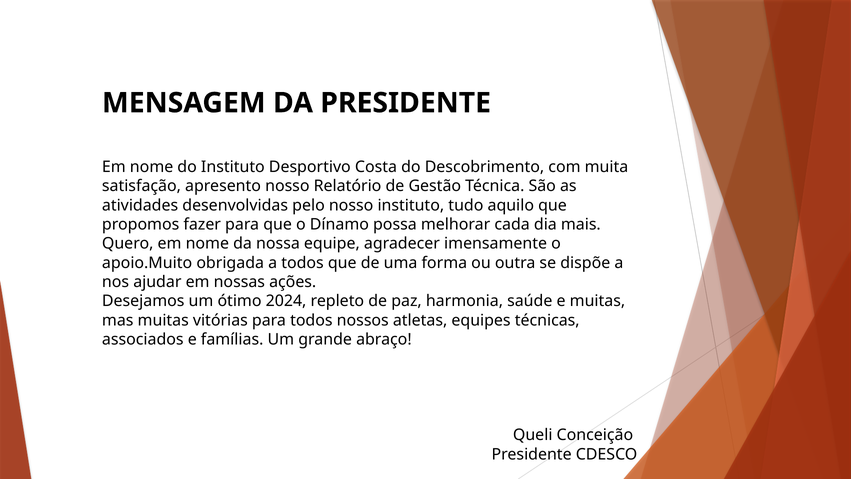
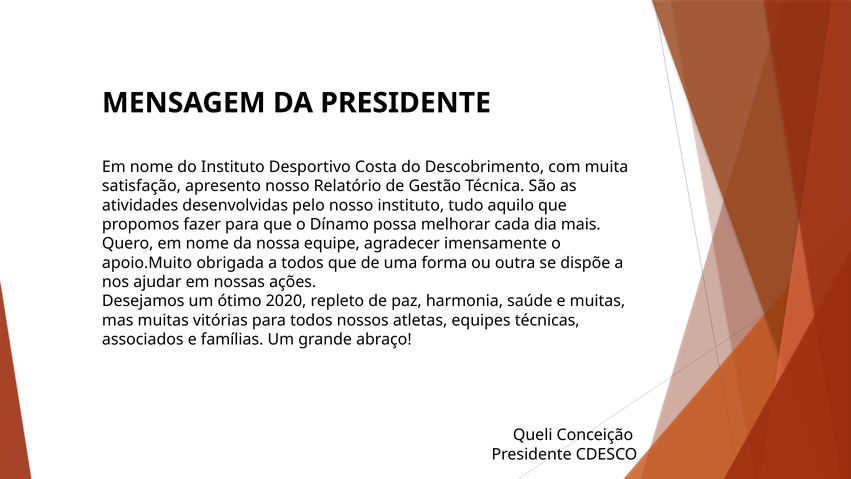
2024: 2024 -> 2020
